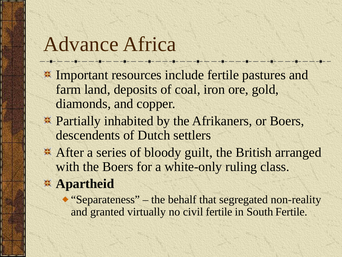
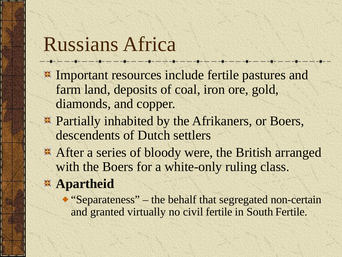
Advance: Advance -> Russians
guilt: guilt -> were
non-reality: non-reality -> non-certain
